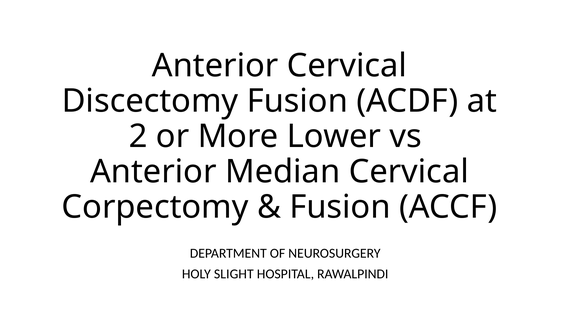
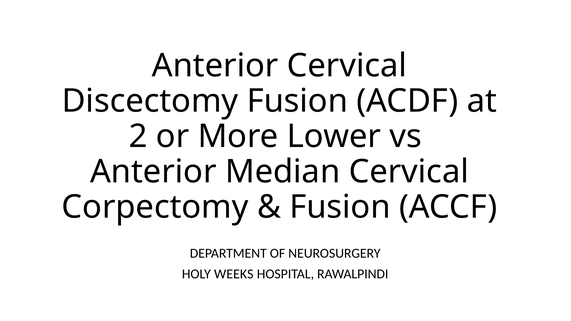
SLIGHT: SLIGHT -> WEEKS
